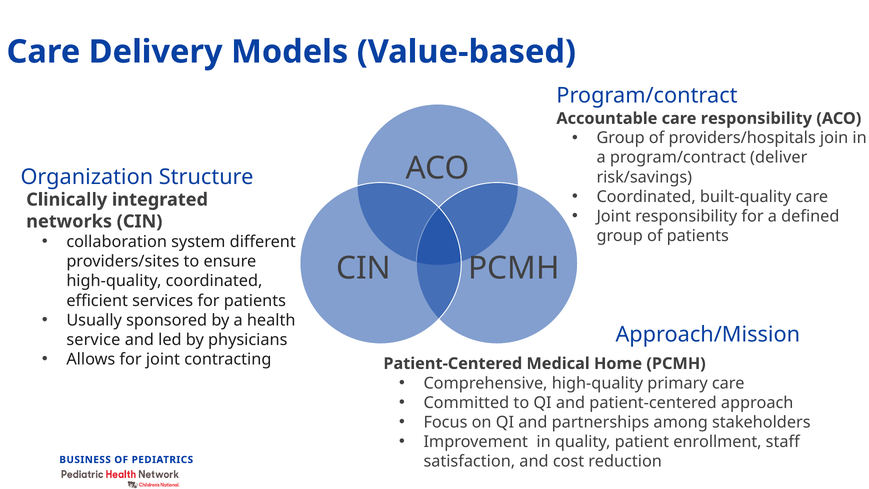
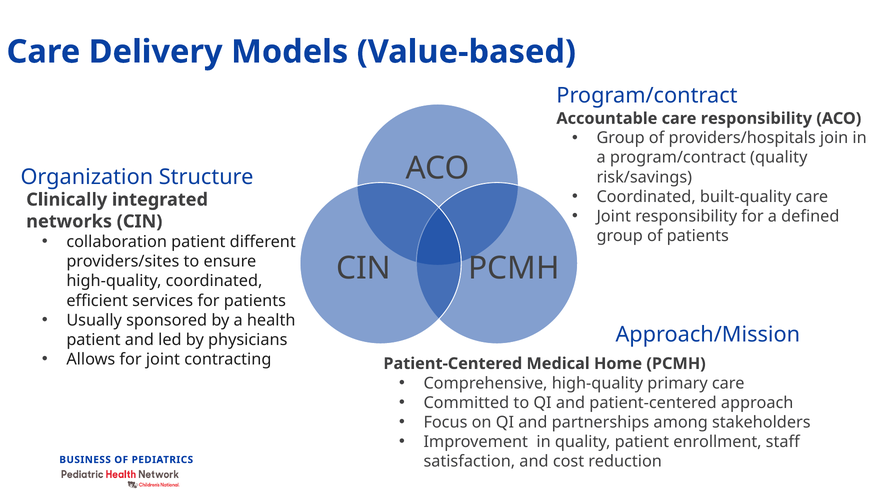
program/contract deliver: deliver -> quality
collaboration system: system -> patient
service at (93, 340): service -> patient
